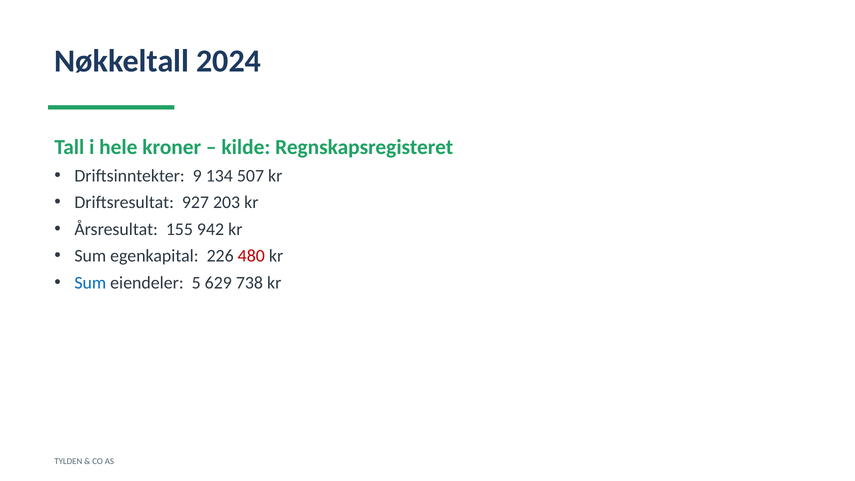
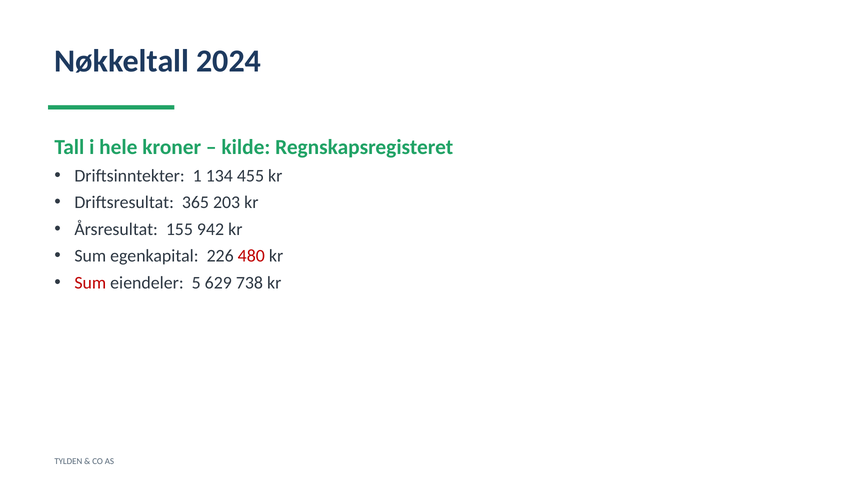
9: 9 -> 1
507: 507 -> 455
927: 927 -> 365
Sum at (90, 283) colour: blue -> red
